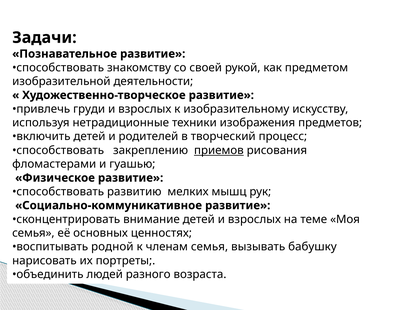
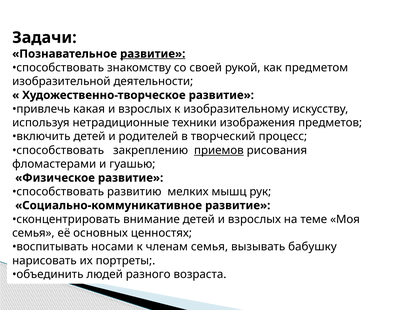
развитие at (153, 54) underline: none -> present
груди: груди -> какая
родной: родной -> носами
